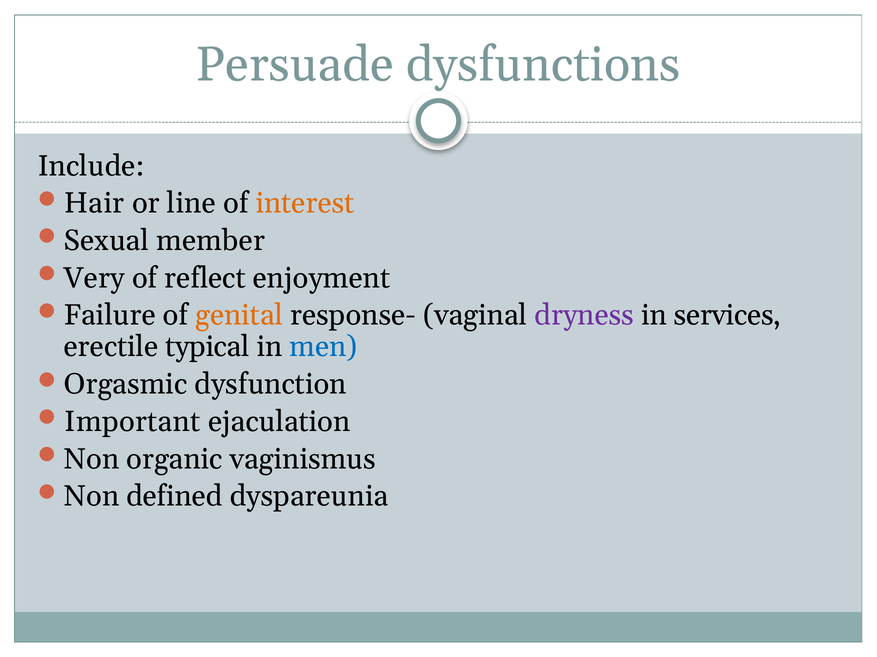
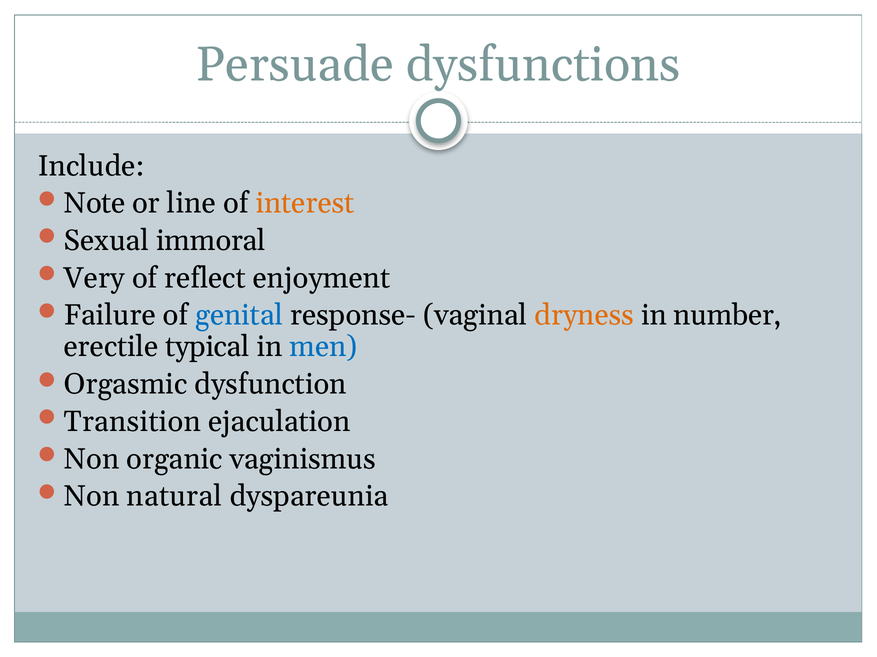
Hair: Hair -> Note
member: member -> immoral
genital colour: orange -> blue
dryness colour: purple -> orange
services: services -> number
Important: Important -> Transition
defined: defined -> natural
